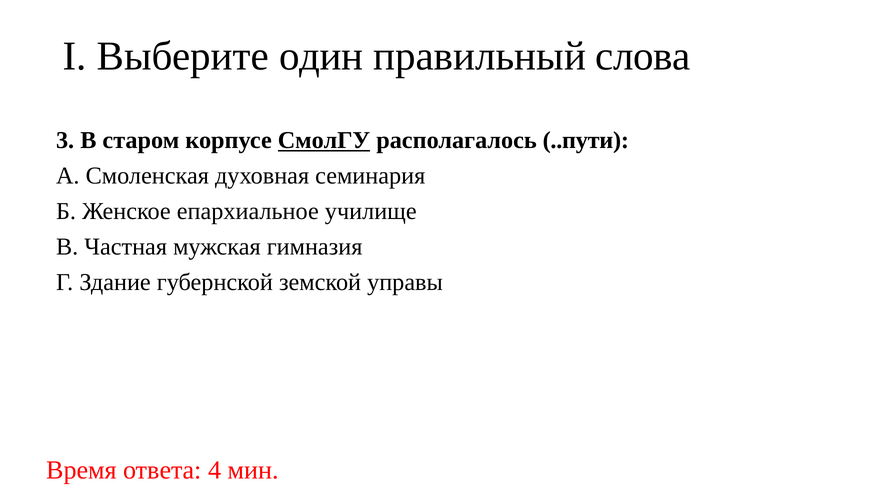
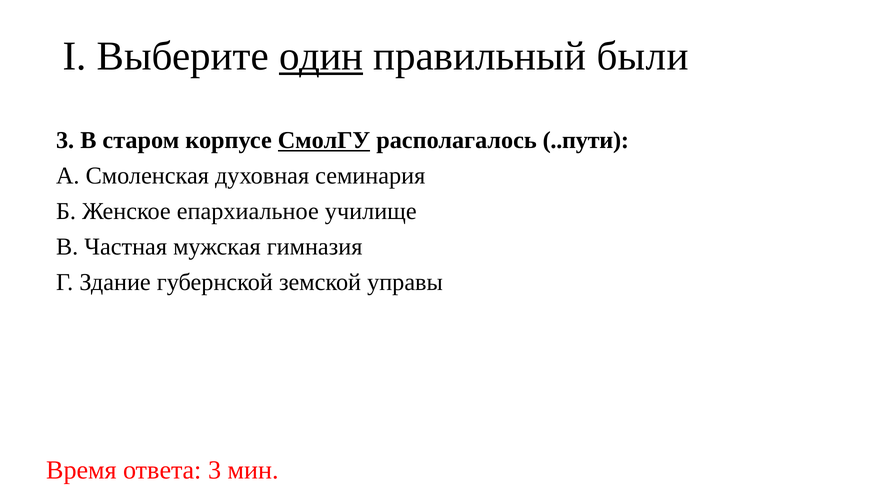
один underline: none -> present
слова: слова -> были
ответа 4: 4 -> 3
